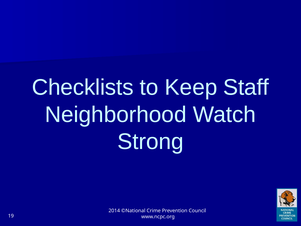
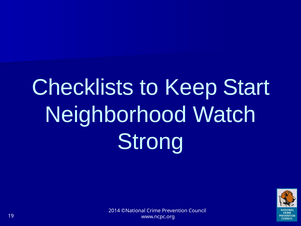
Staff: Staff -> Start
